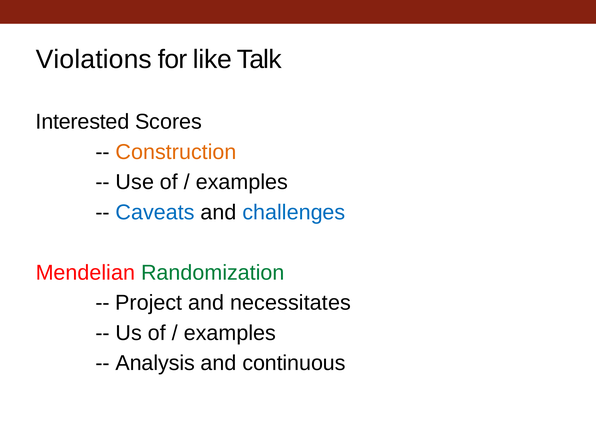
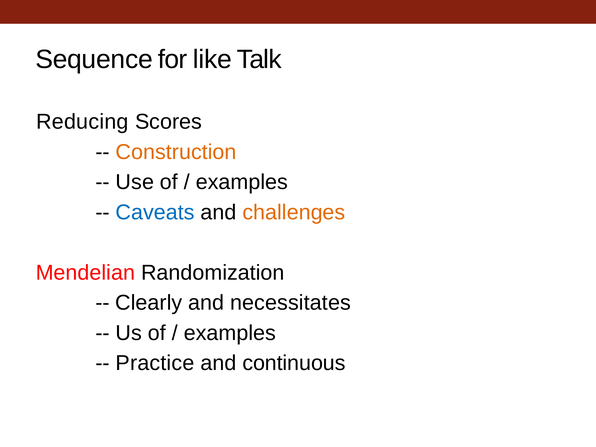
Violations: Violations -> Sequence
Interested: Interested -> Reducing
challenges colour: blue -> orange
Randomization colour: green -> black
Project: Project -> Clearly
Analysis: Analysis -> Practice
